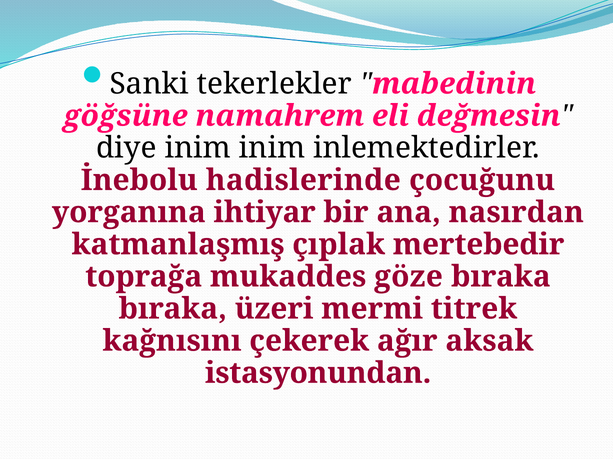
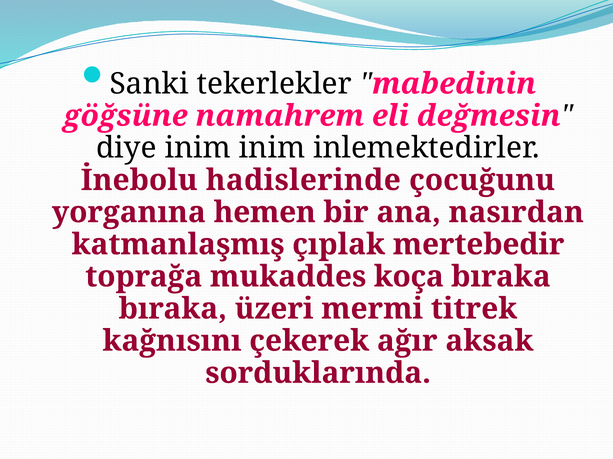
ihtiyar: ihtiyar -> hemen
göze: göze -> koça
istasyonundan: istasyonundan -> sorduklarında
